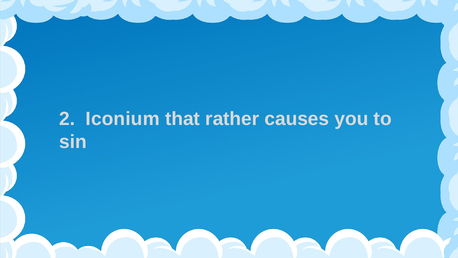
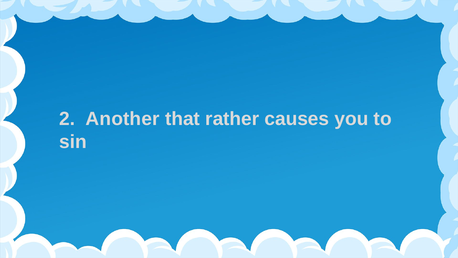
Iconium: Iconium -> Another
